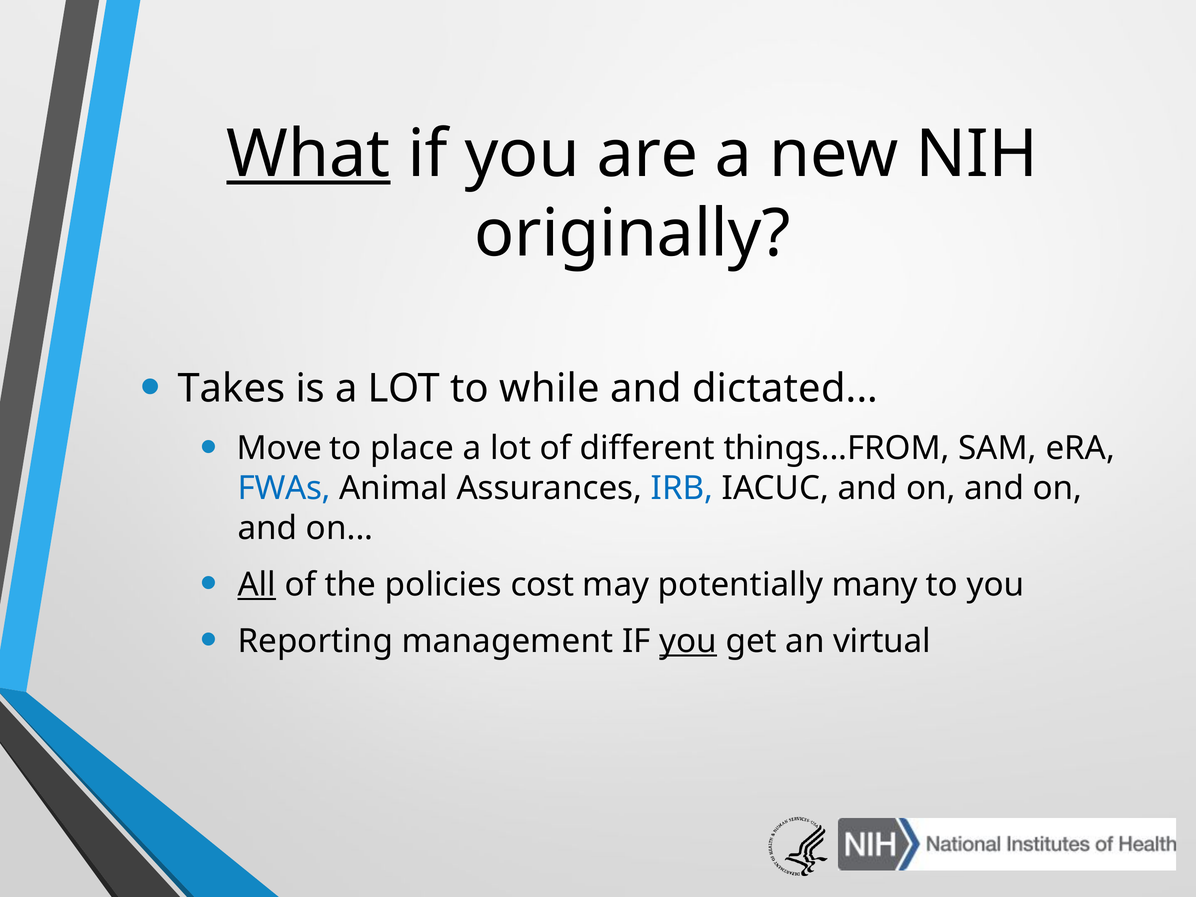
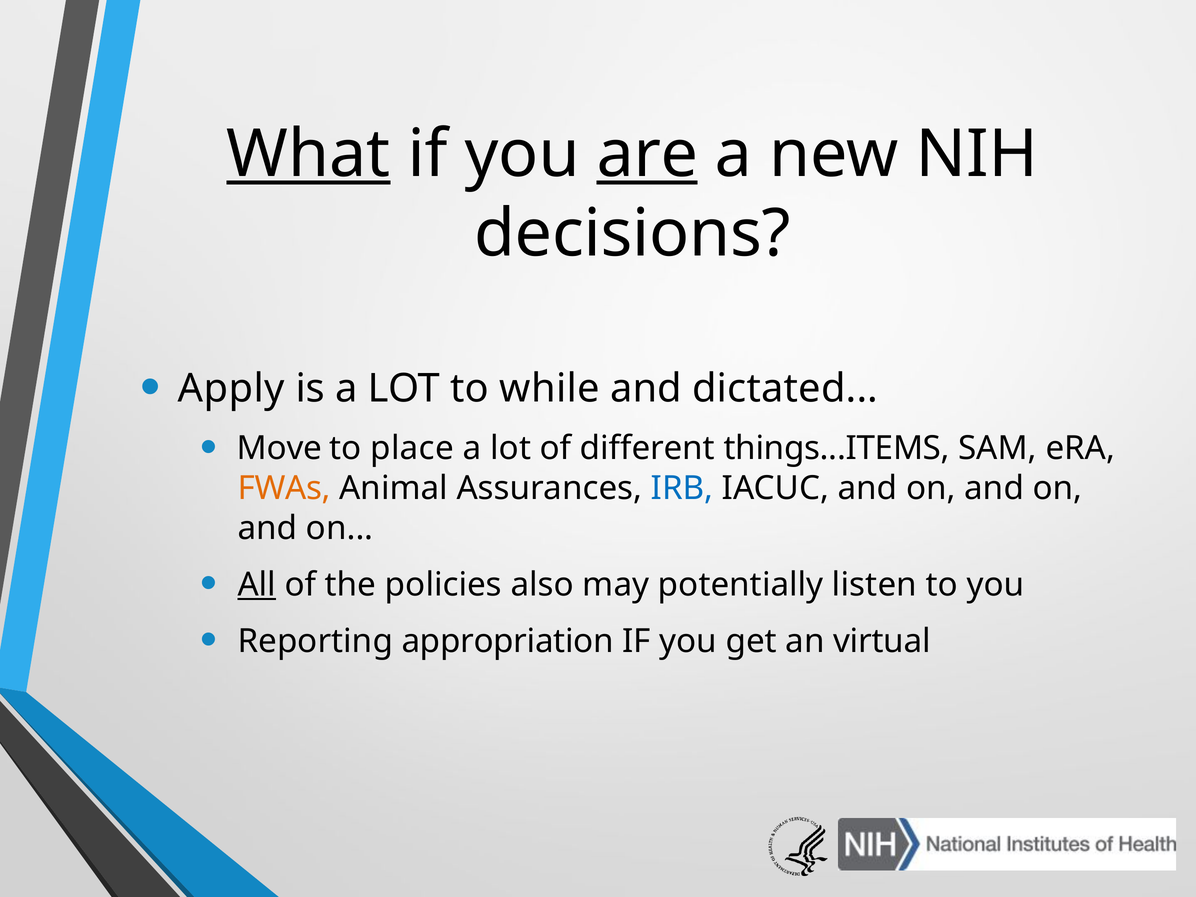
are underline: none -> present
originally: originally -> decisions
Takes: Takes -> Apply
things...FROM: things...FROM -> things...ITEMS
FWAs colour: blue -> orange
cost: cost -> also
many: many -> listen
management: management -> appropriation
you at (688, 641) underline: present -> none
